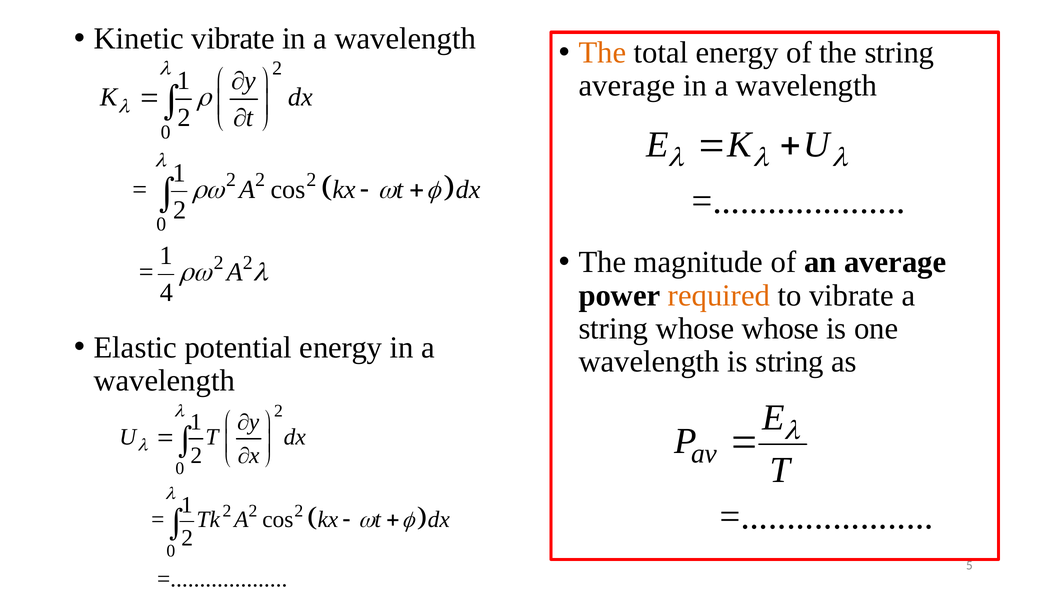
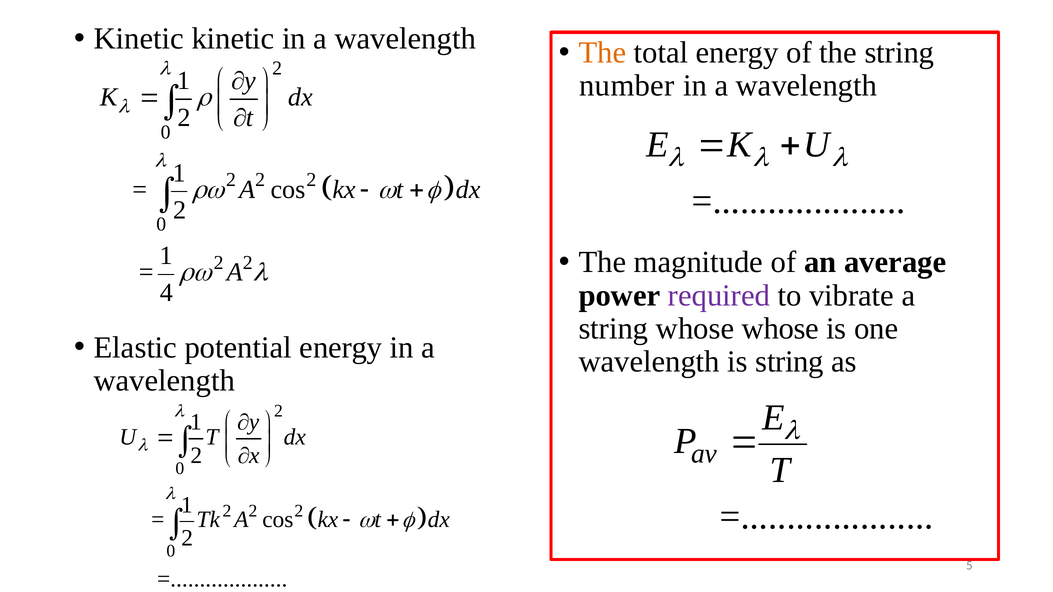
Kinetic vibrate: vibrate -> kinetic
average at (627, 86): average -> number
required colour: orange -> purple
